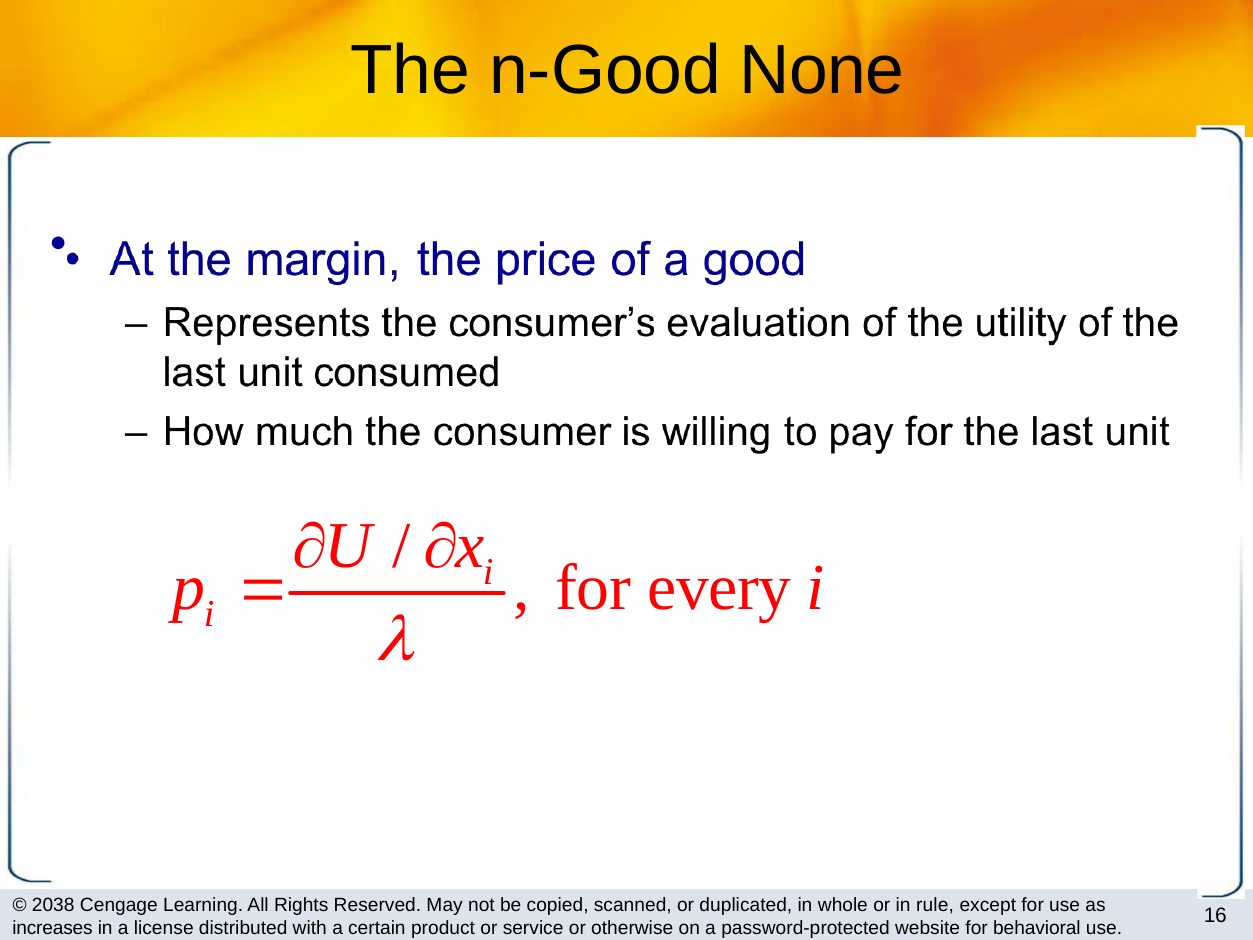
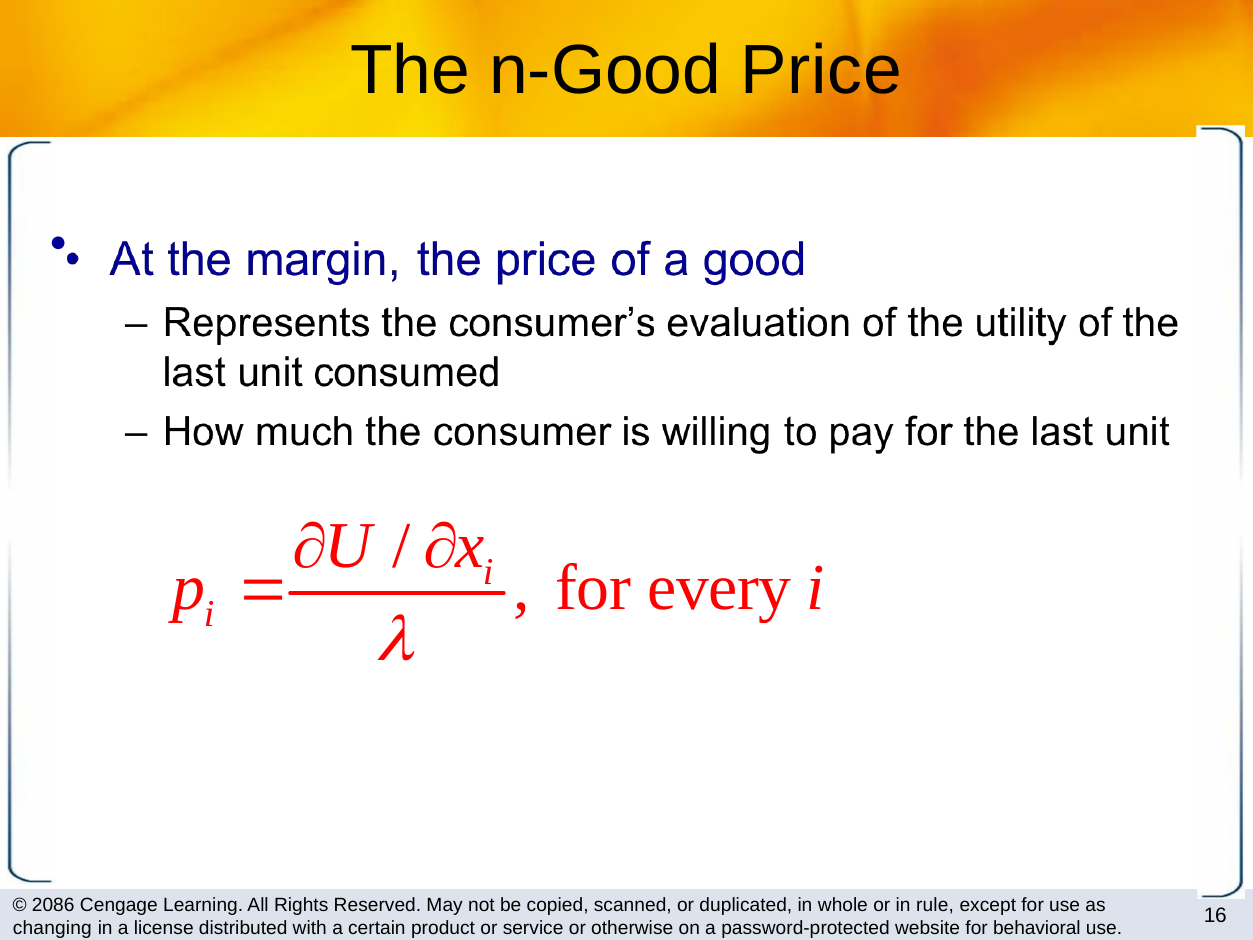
None: None -> Price
2038: 2038 -> 2086
increases: increases -> changing
